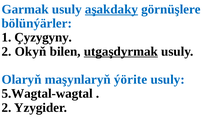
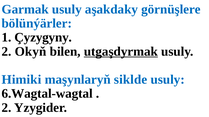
aşakdaky underline: present -> none
Olaryň: Olaryň -> Himiki
ýörite: ýörite -> siklde
5.Wagtal-wagtal: 5.Wagtal-wagtal -> 6.Wagtal-wagtal
